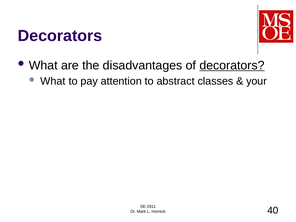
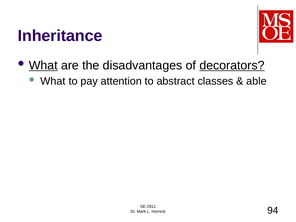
Decorators at (60, 36): Decorators -> Inheritance
What at (43, 65) underline: none -> present
your: your -> able
40: 40 -> 94
